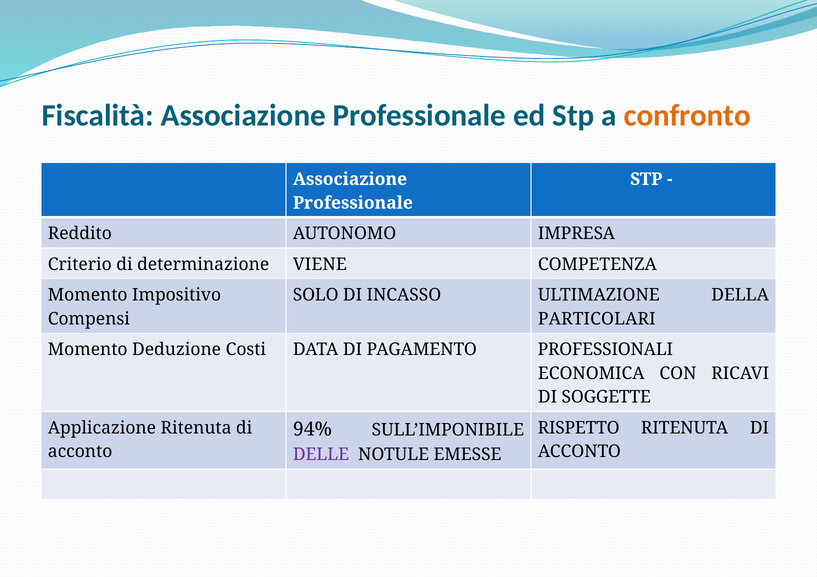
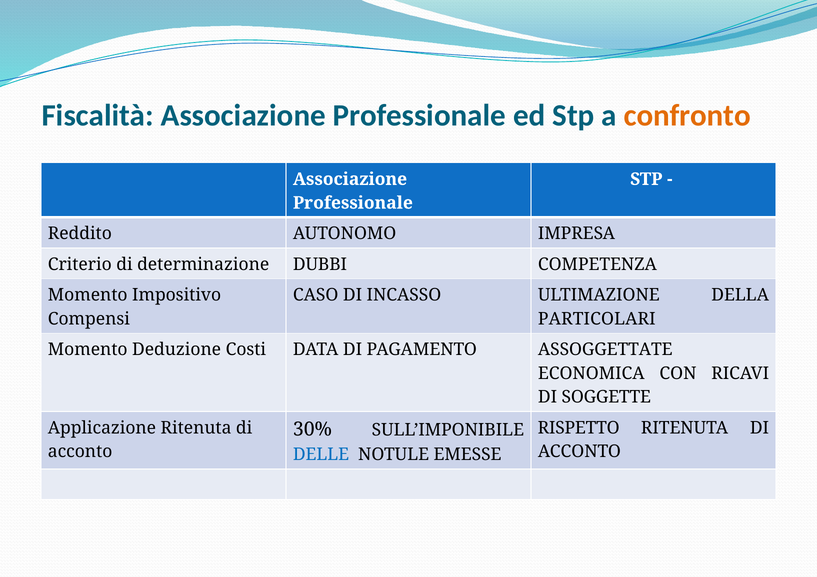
VIENE: VIENE -> DUBBI
SOLO: SOLO -> CASO
PROFESSIONALI: PROFESSIONALI -> ASSOGGETTATE
94%: 94% -> 30%
DELLE colour: purple -> blue
